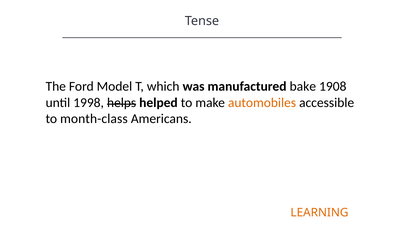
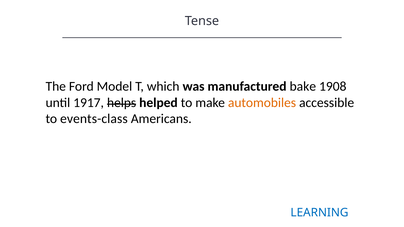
1998: 1998 -> 1917
month-class: month-class -> events-class
LEARNING colour: orange -> blue
